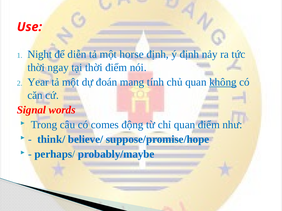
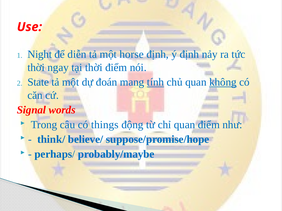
Year: Year -> State
tính underline: none -> present
comes: comes -> things
